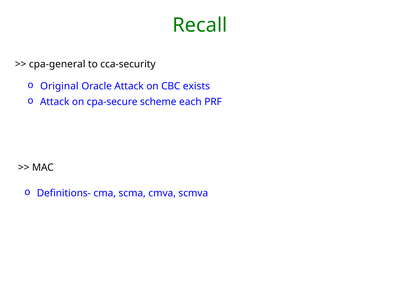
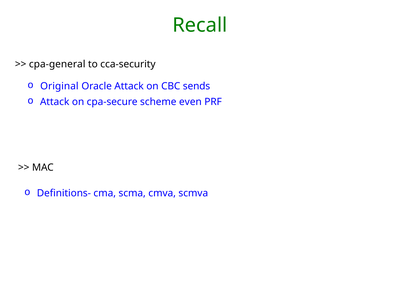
exists: exists -> sends
each: each -> even
